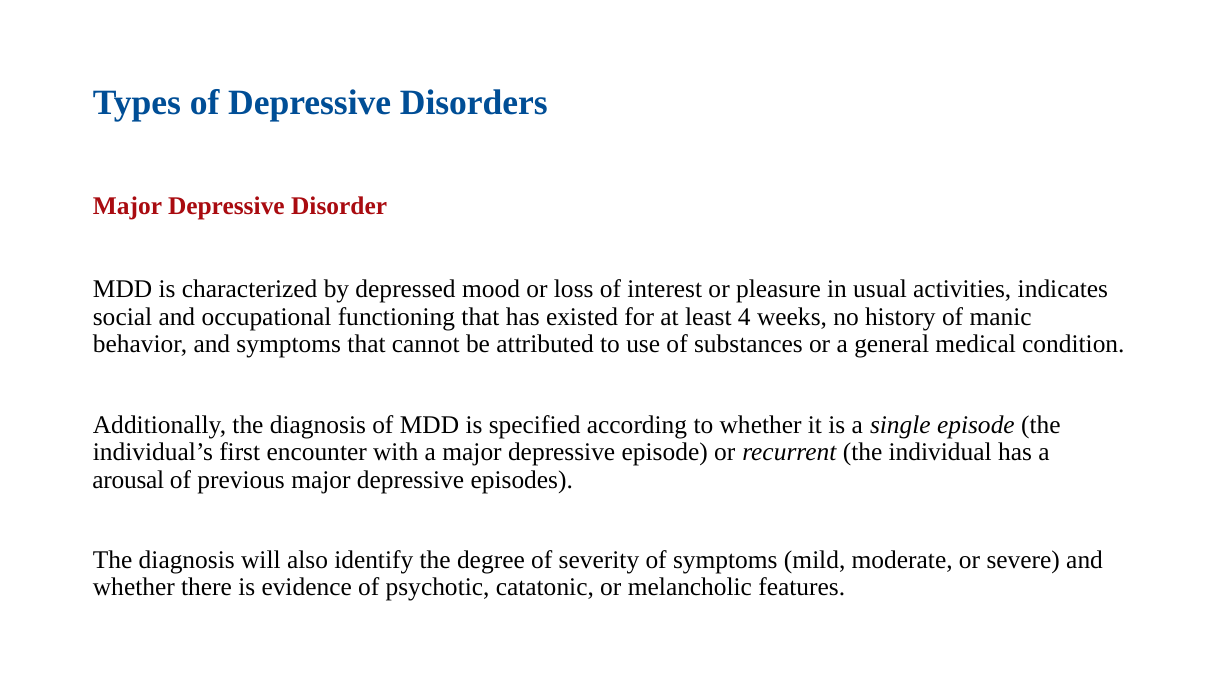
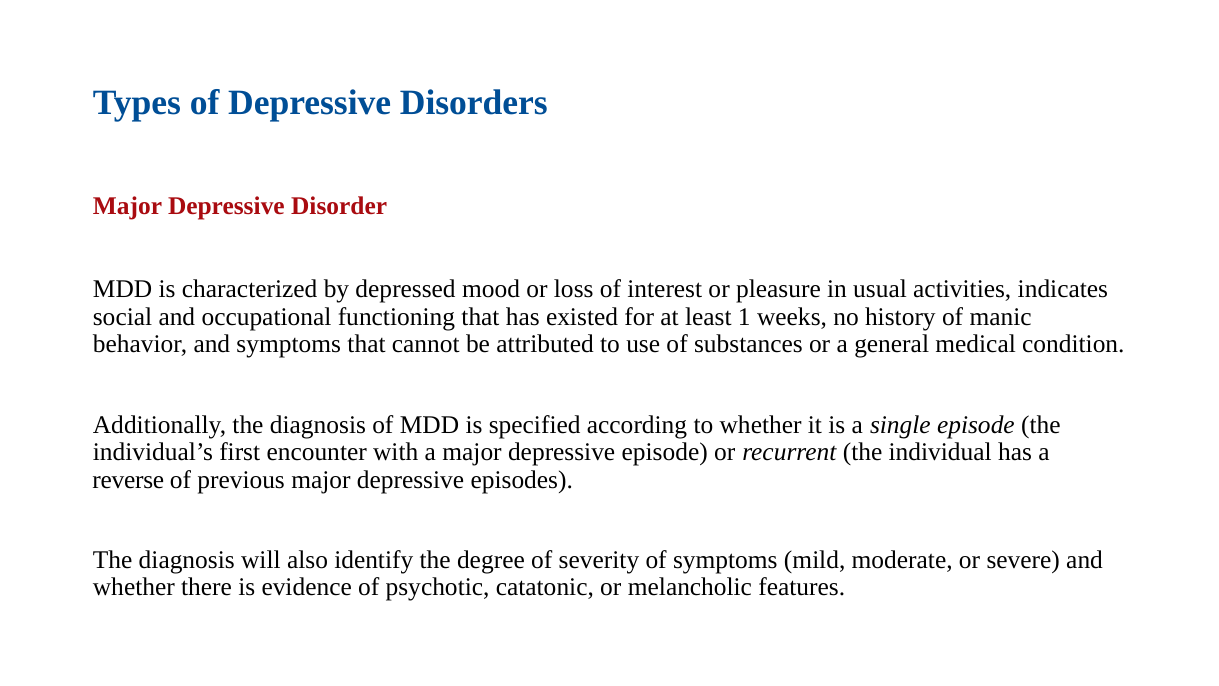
4: 4 -> 1
arousal: arousal -> reverse
